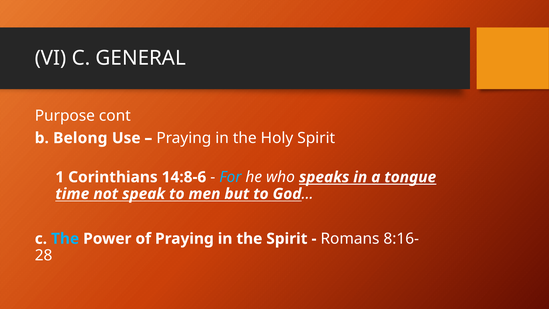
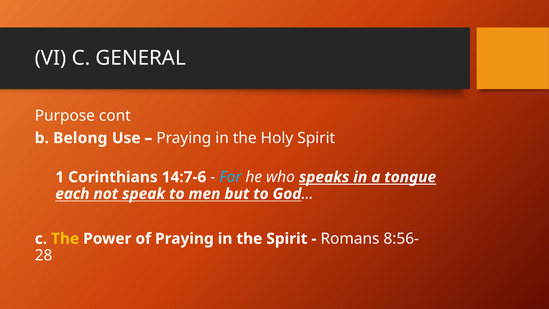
14:8-6: 14:8-6 -> 14:7-6
time: time -> each
The at (65, 239) colour: light blue -> yellow
8:16-: 8:16- -> 8:56-
